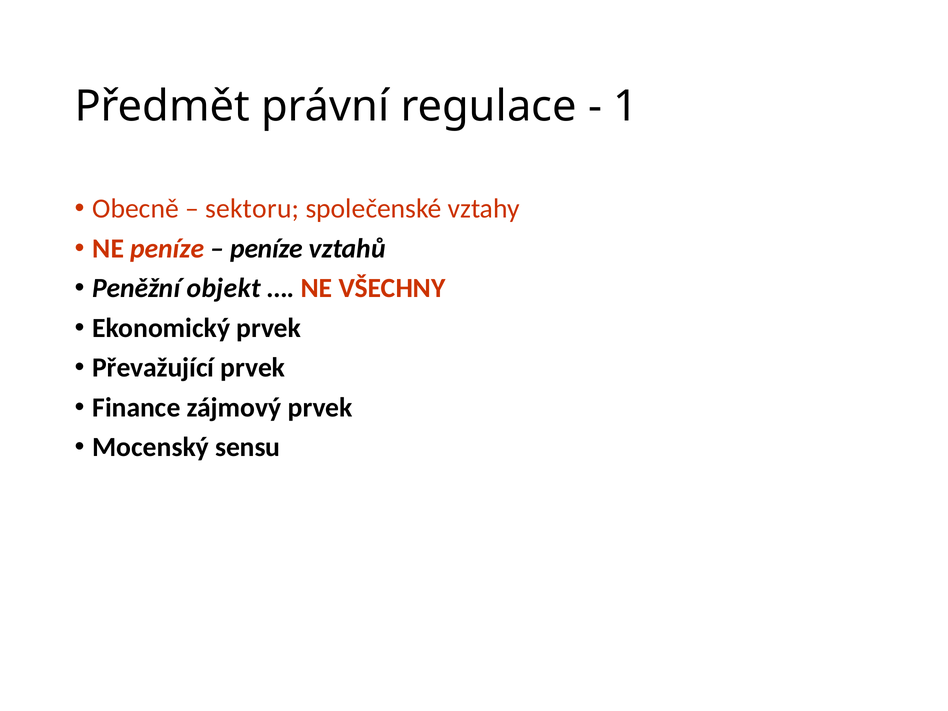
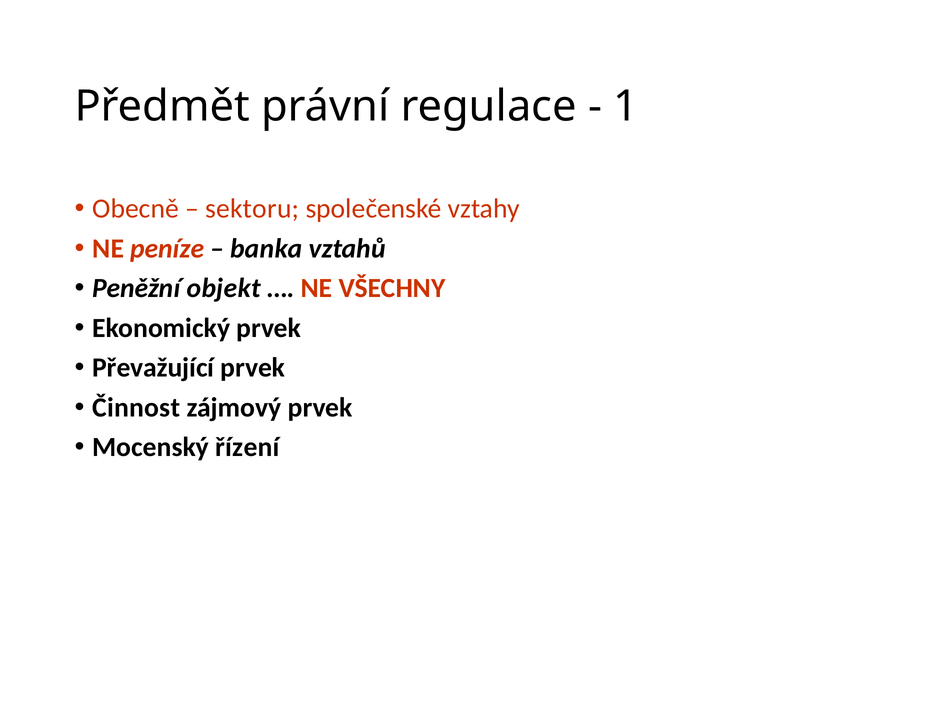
peníze at (267, 249): peníze -> banka
Finance: Finance -> Činnost
sensu: sensu -> řízení
